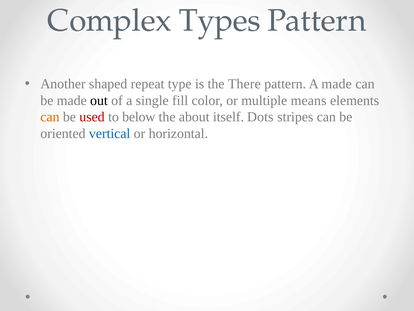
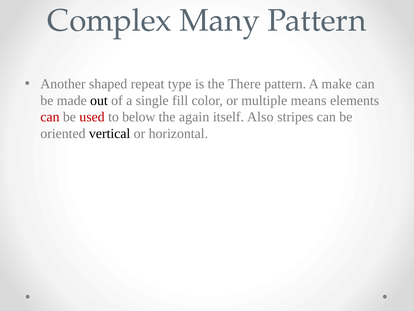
Types: Types -> Many
A made: made -> make
can at (50, 117) colour: orange -> red
about: about -> again
Dots: Dots -> Also
vertical colour: blue -> black
